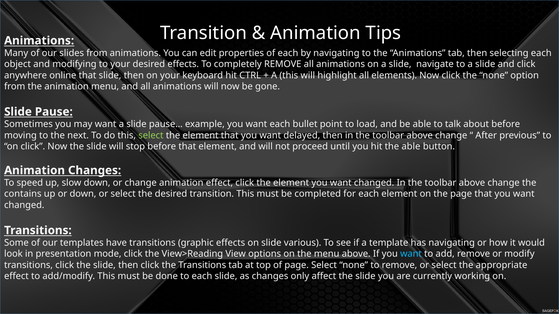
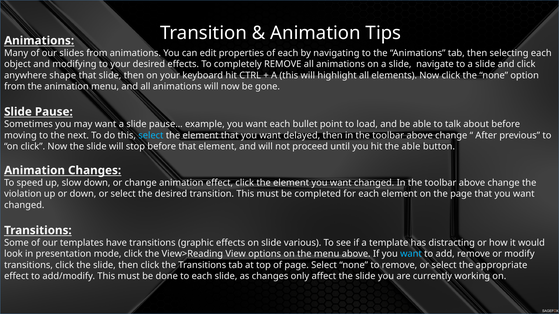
online: online -> shape
select at (151, 135) colour: light green -> light blue
contains: contains -> violation
has navigating: navigating -> distracting
